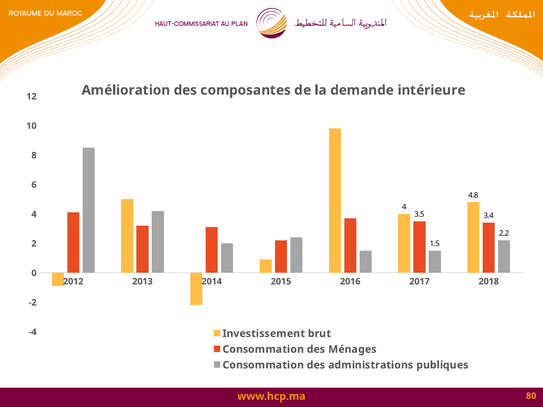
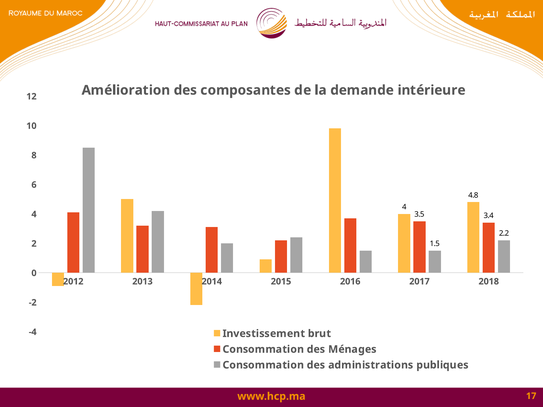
80: 80 -> 17
